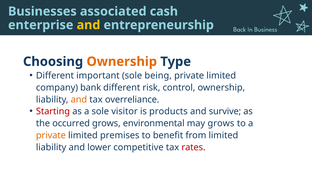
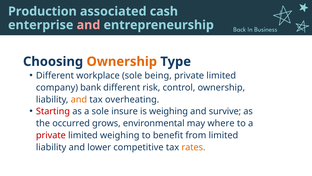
Businesses: Businesses -> Production
and at (88, 25) colour: yellow -> pink
important: important -> workplace
overreliance: overreliance -> overheating
visitor: visitor -> insure
is products: products -> weighing
may grows: grows -> where
private at (51, 135) colour: orange -> red
limited premises: premises -> weighing
rates colour: red -> orange
